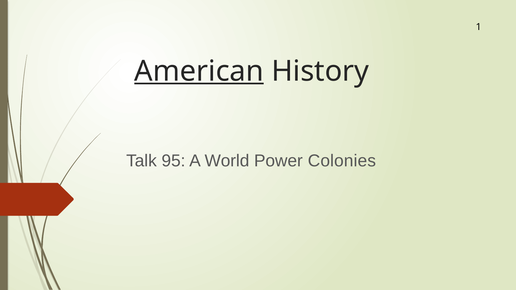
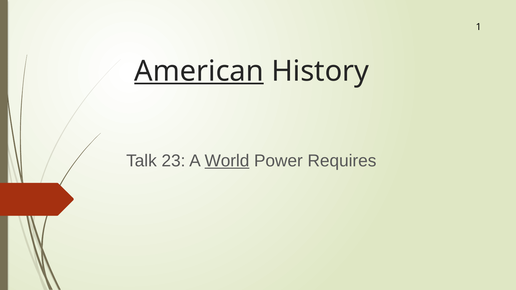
95: 95 -> 23
World underline: none -> present
Colonies: Colonies -> Requires
